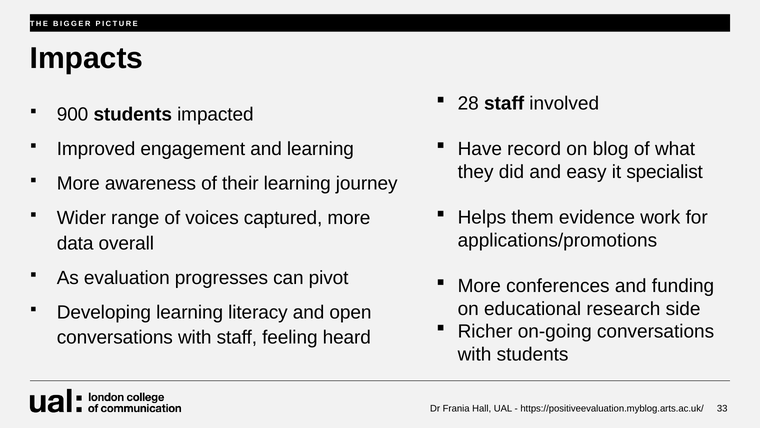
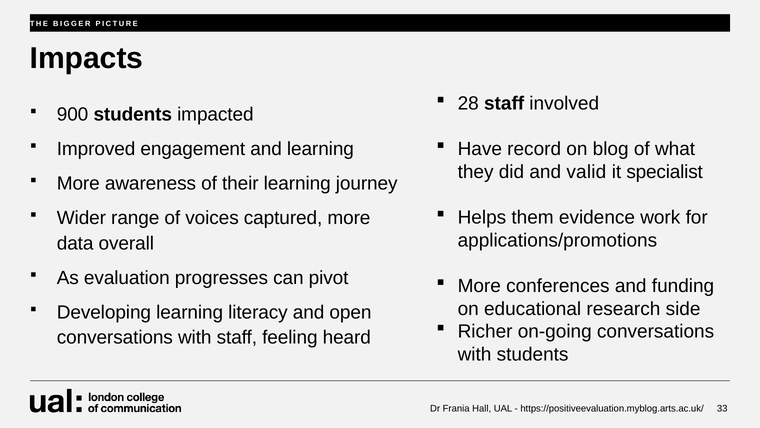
easy: easy -> valid
